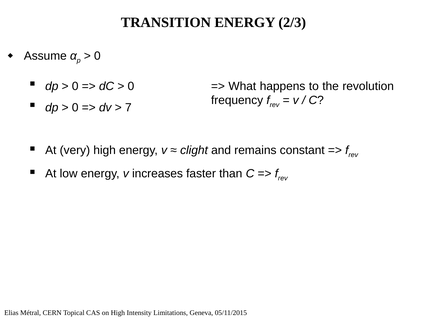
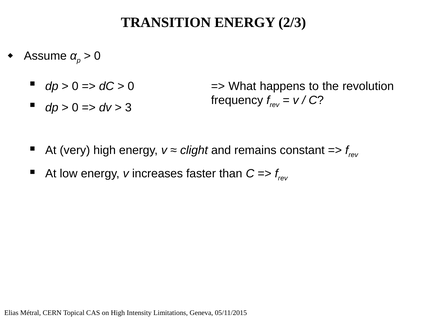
7: 7 -> 3
